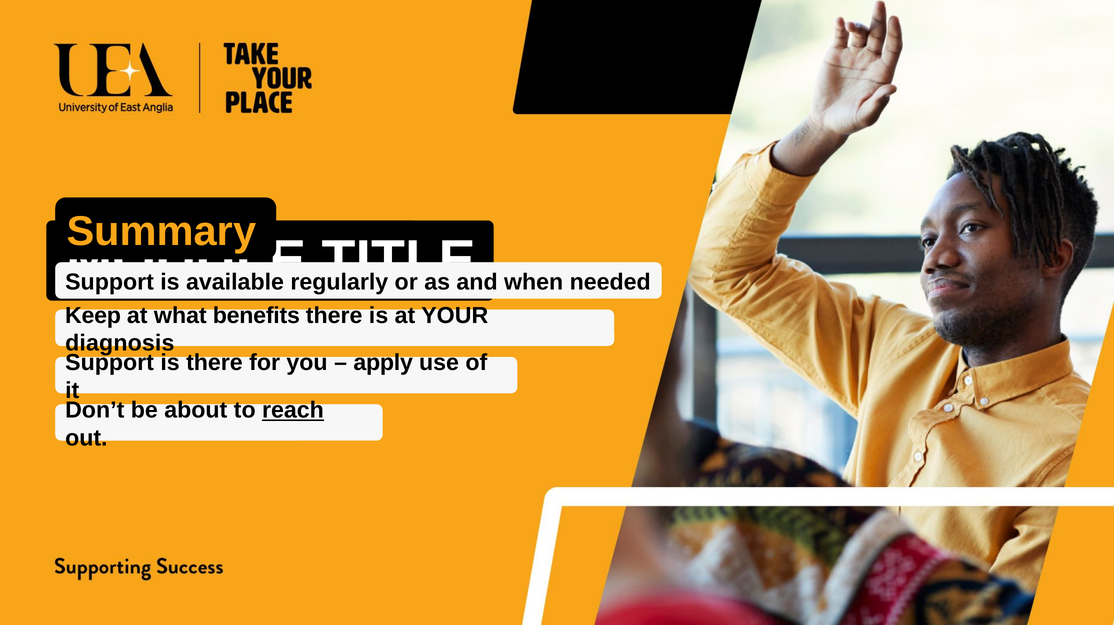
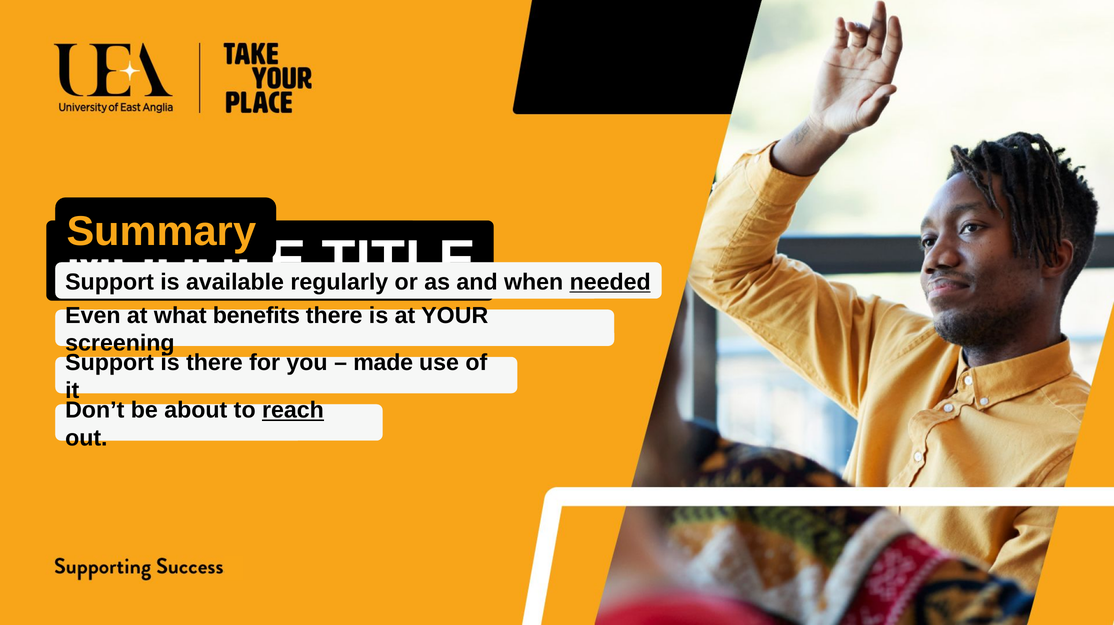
needed underline: none -> present
Keep: Keep -> Even
diagnosis: diagnosis -> screening
apply: apply -> made
